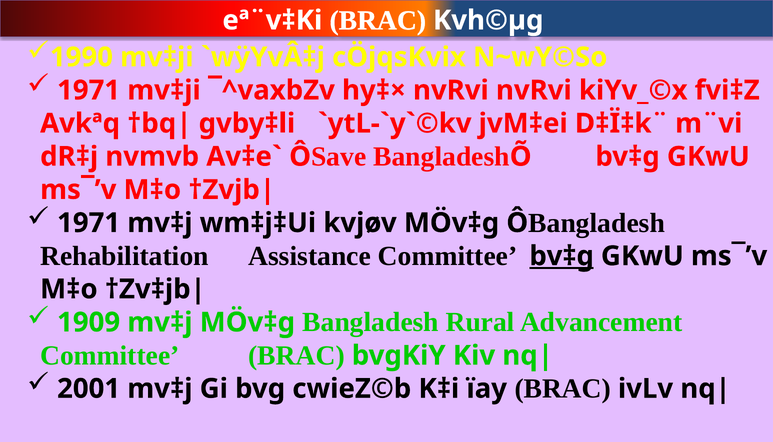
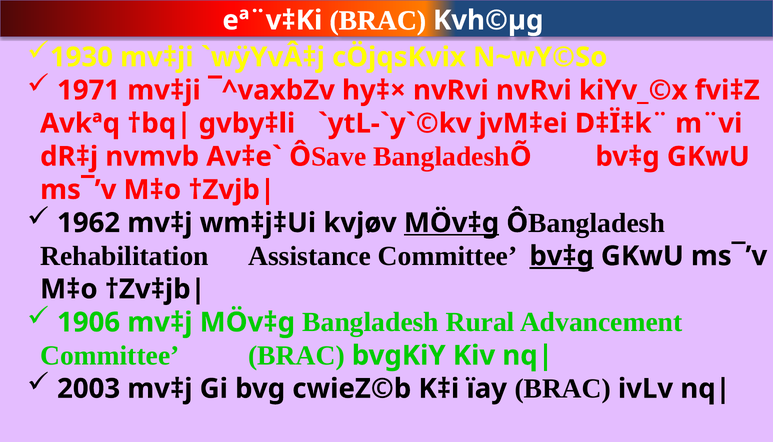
1990: 1990 -> 1930
1971 at (89, 223): 1971 -> 1962
MÖv‡g at (452, 223) underline: none -> present
1909: 1909 -> 1906
2001: 2001 -> 2003
